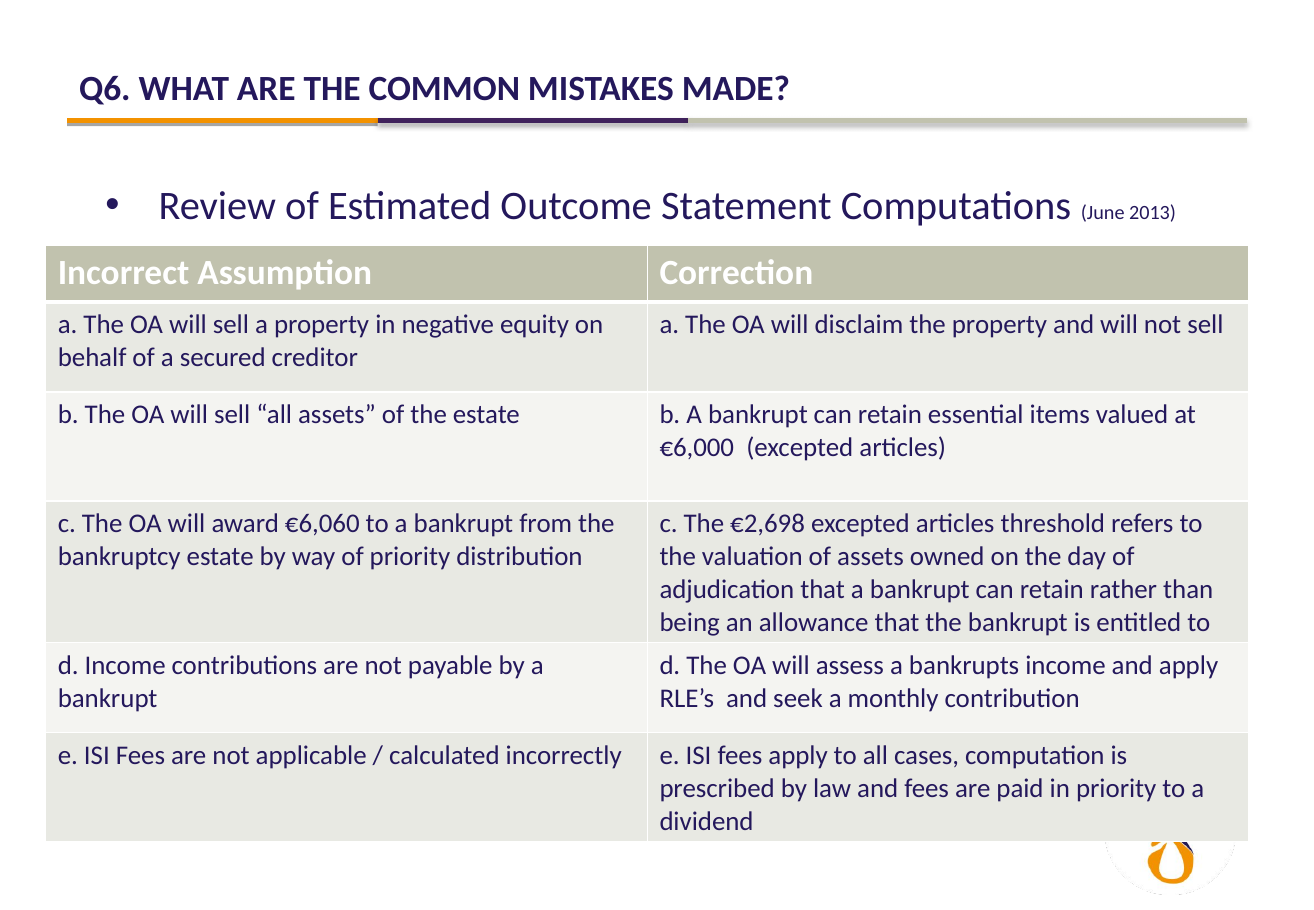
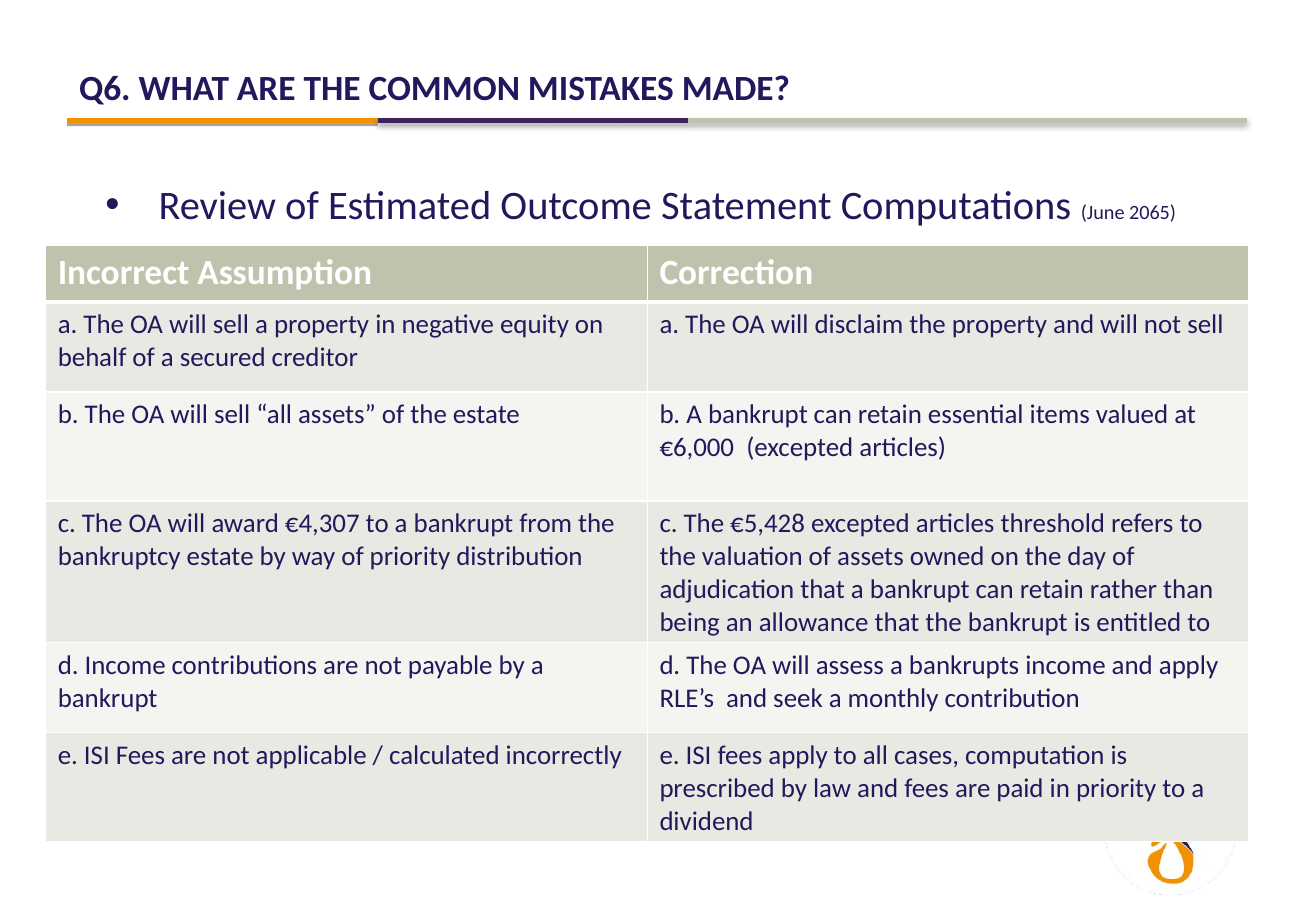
2013: 2013 -> 2065
€6,060: €6,060 -> €4,307
€2,698: €2,698 -> €5,428
